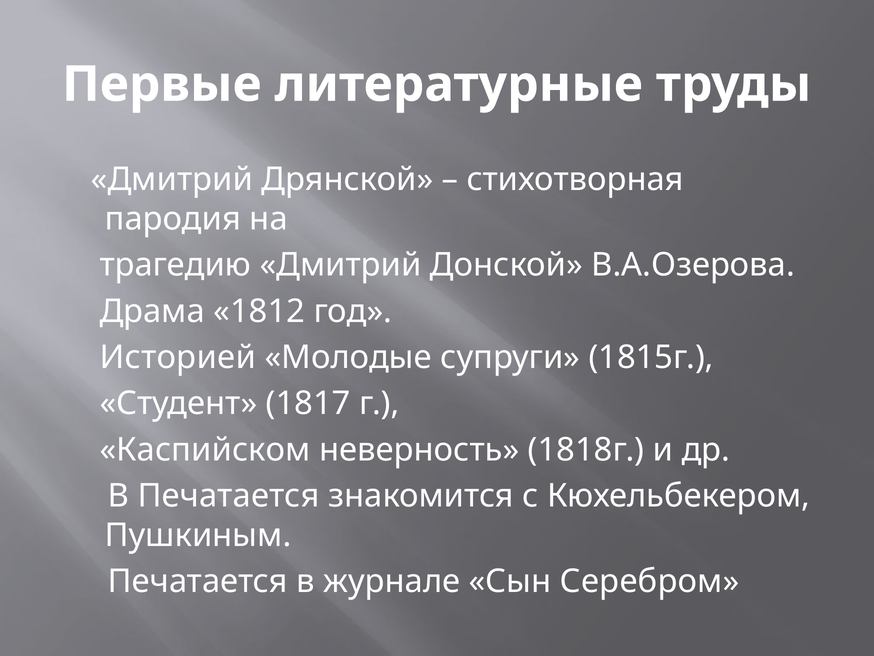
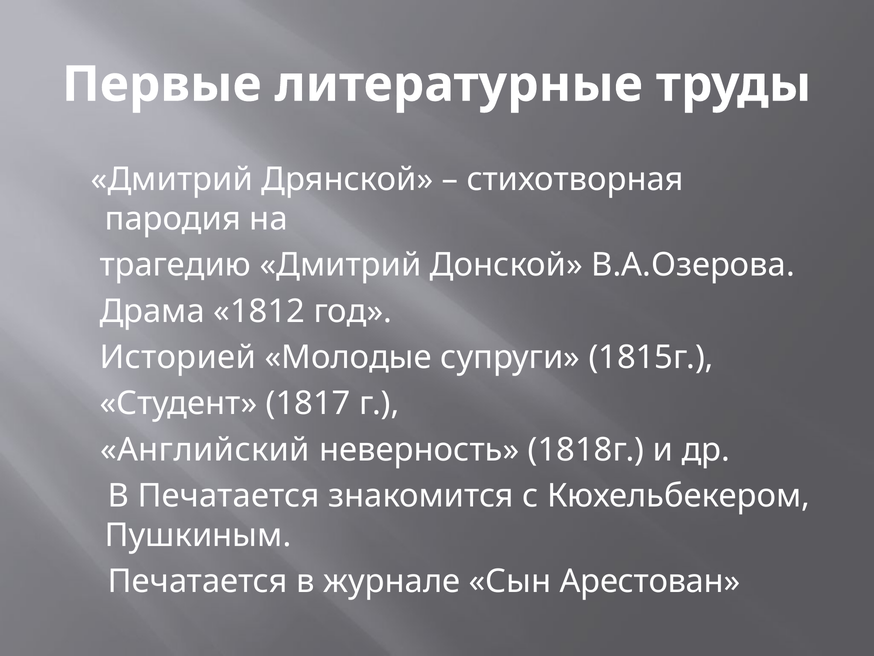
Каспийском: Каспийском -> Английский
Серебром: Серебром -> Арестован
